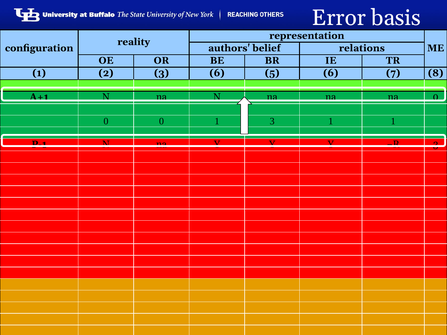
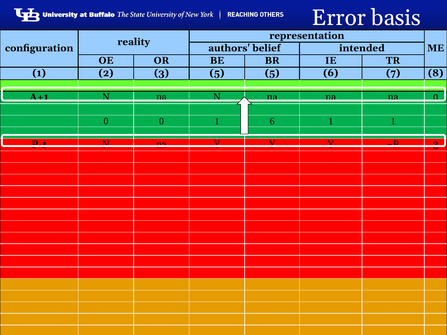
relations: relations -> intended
3 6: 6 -> 5
1 3: 3 -> 6
